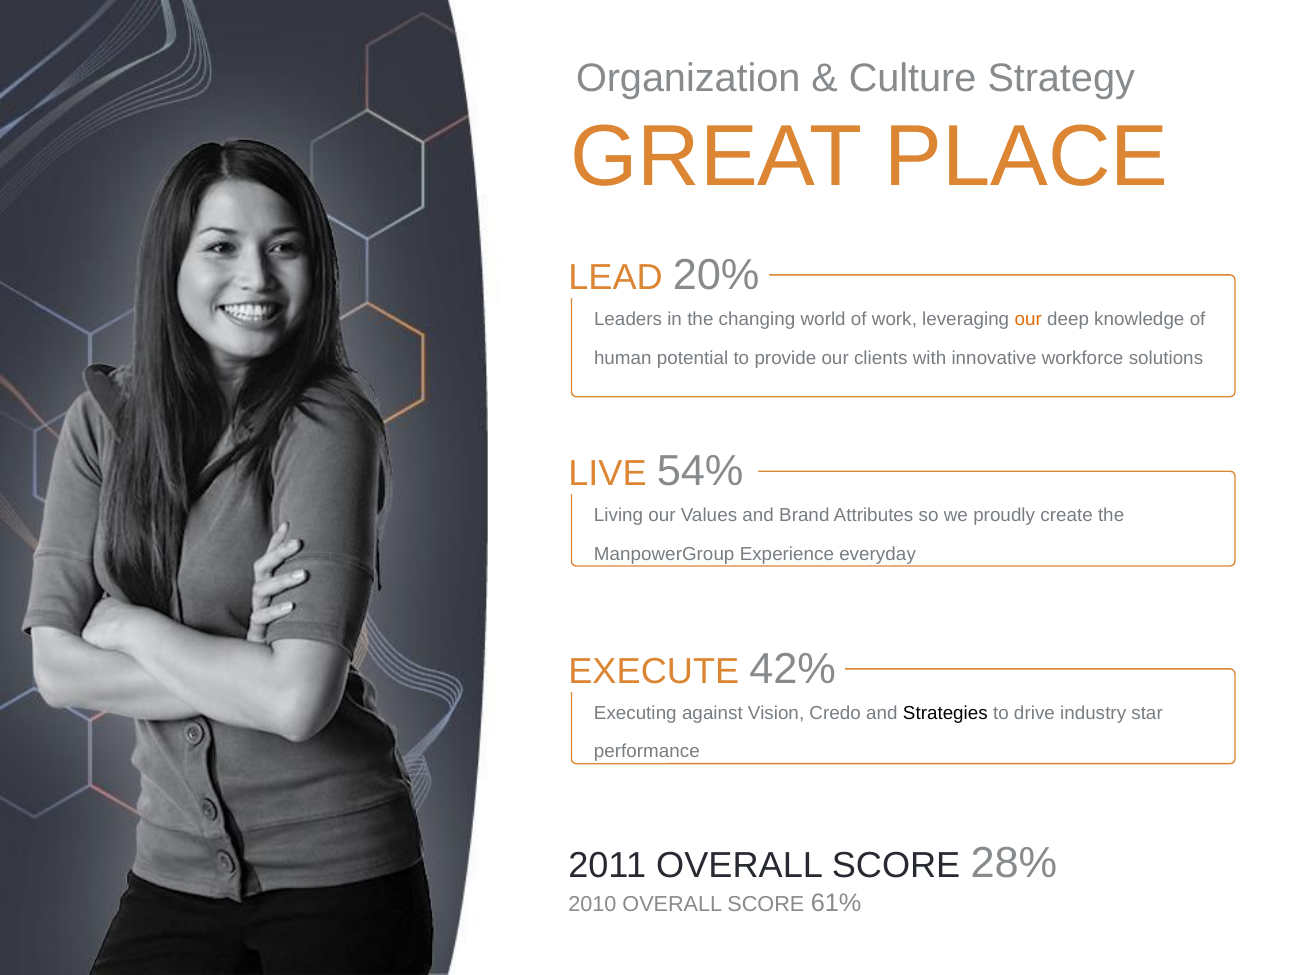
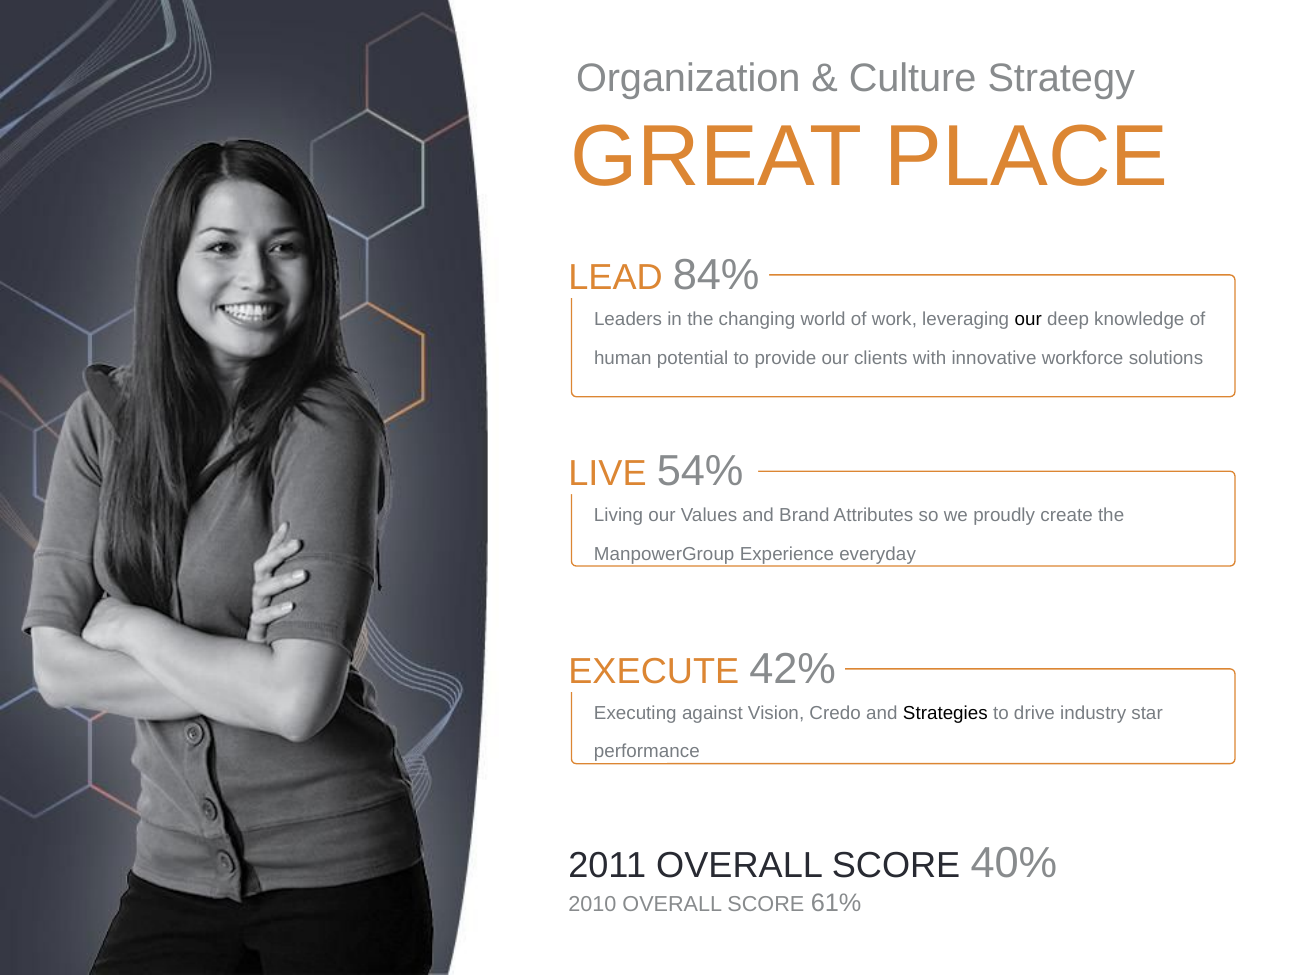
20%: 20% -> 84%
our at (1028, 319) colour: orange -> black
28%: 28% -> 40%
